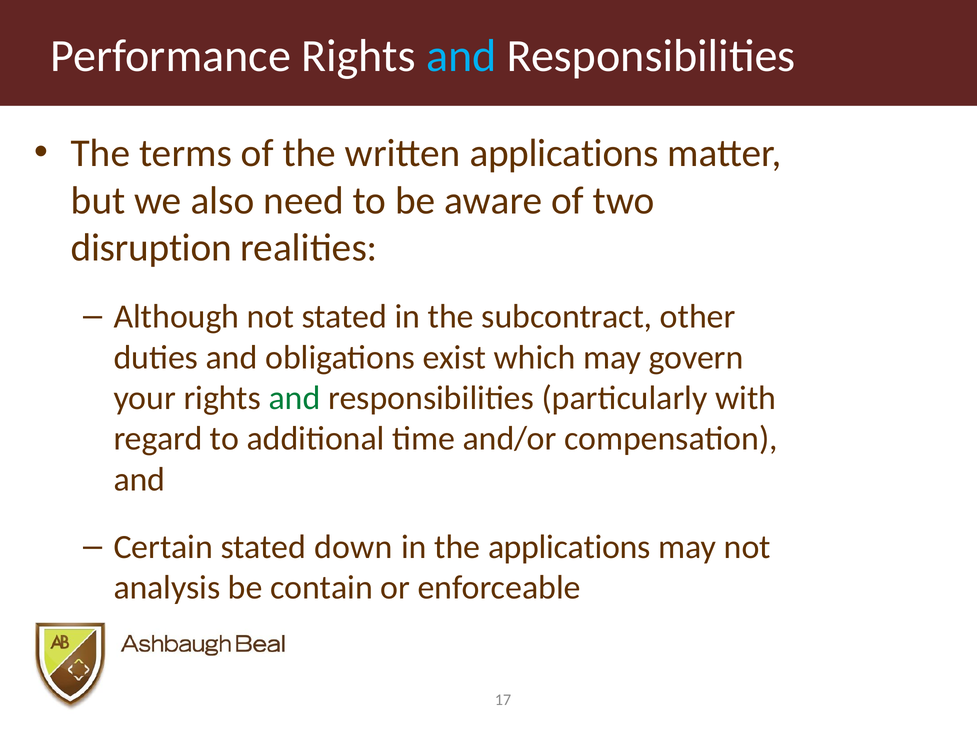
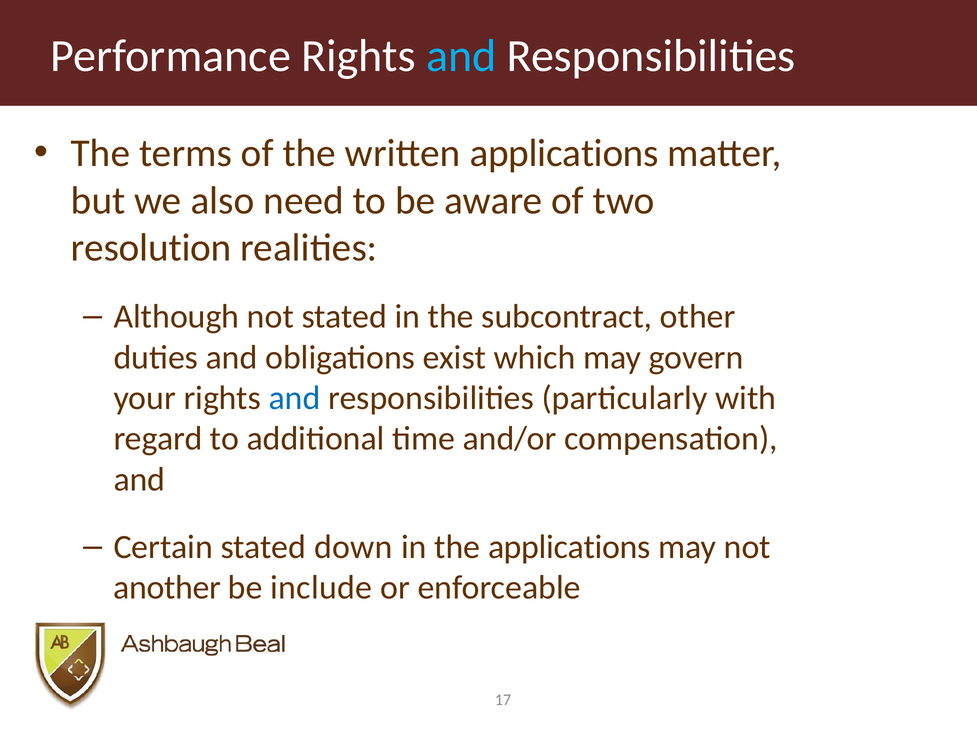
disruption: disruption -> resolution
and at (295, 398) colour: green -> blue
analysis: analysis -> another
contain: contain -> include
